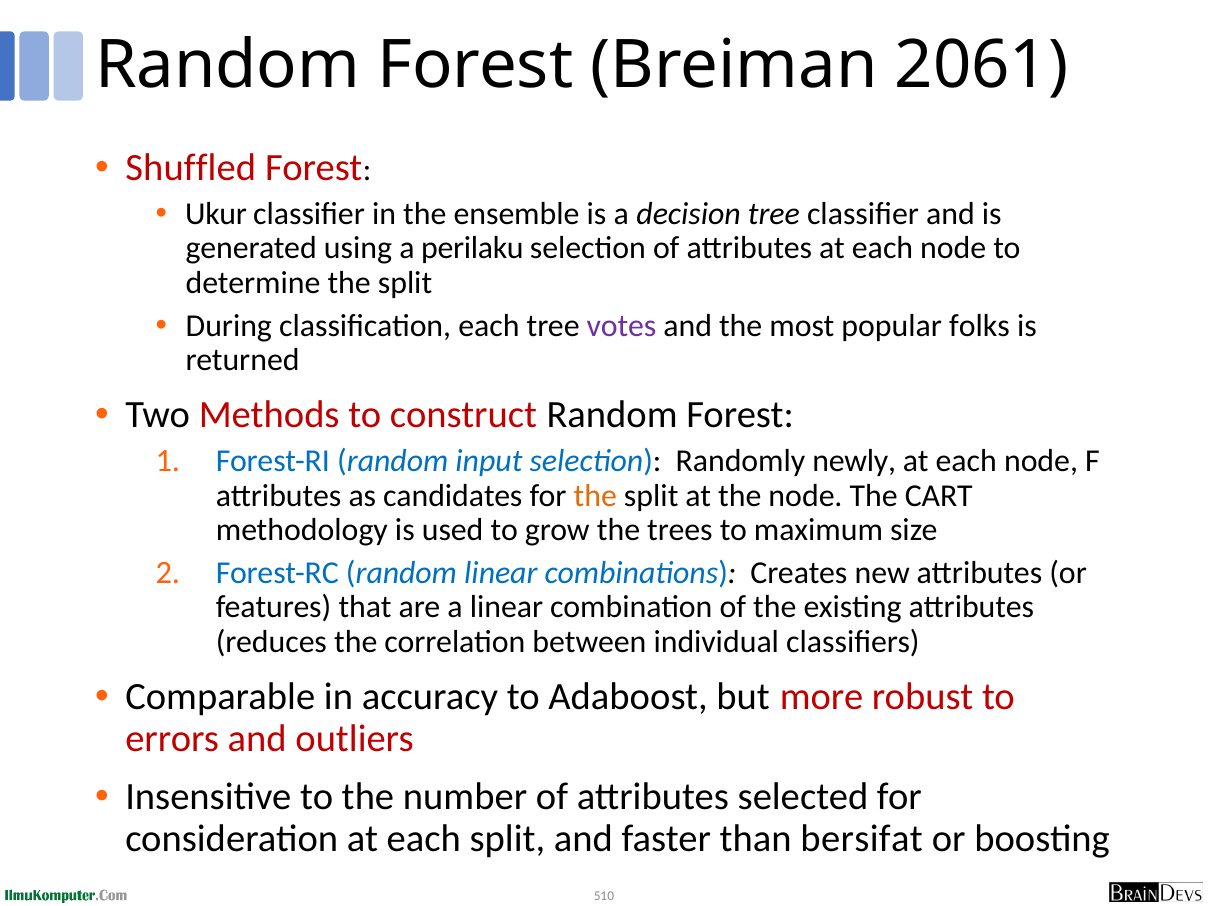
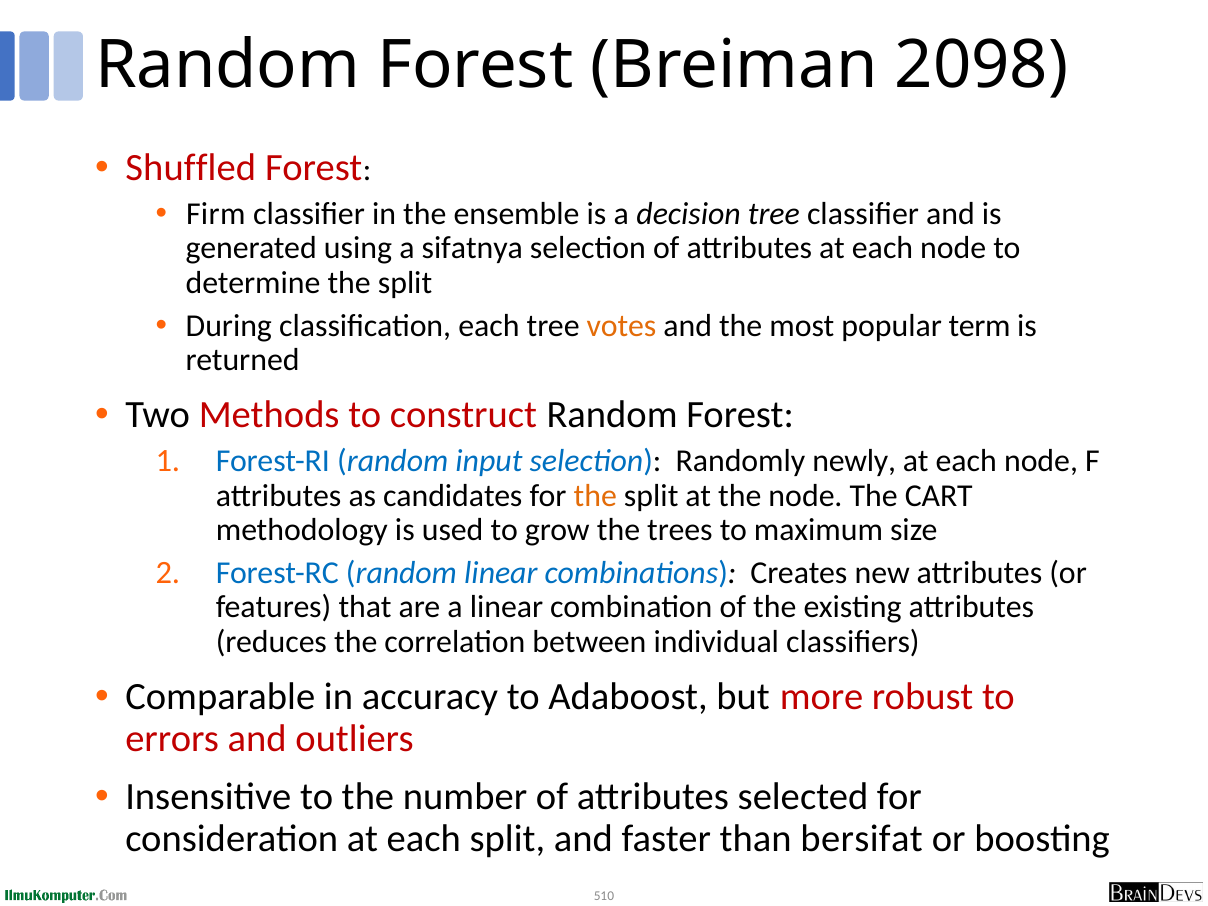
2061: 2061 -> 2098
Ukur: Ukur -> Firm
perilaku: perilaku -> sifatnya
votes colour: purple -> orange
folks: folks -> term
